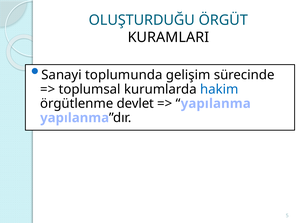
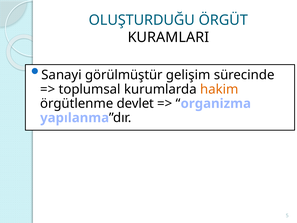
toplumunda: toplumunda -> görülmüştür
hakim colour: blue -> orange
yapılanma at (216, 103): yapılanma -> organizma
